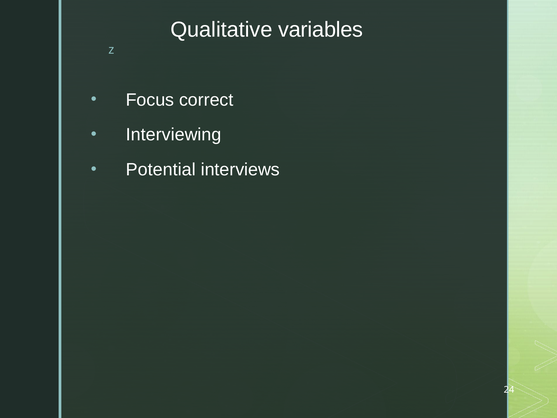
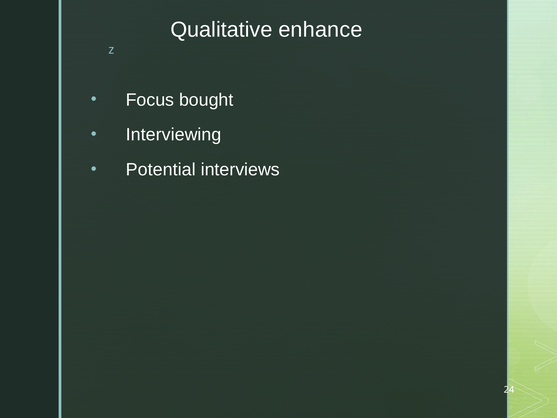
variables: variables -> enhance
correct: correct -> bought
